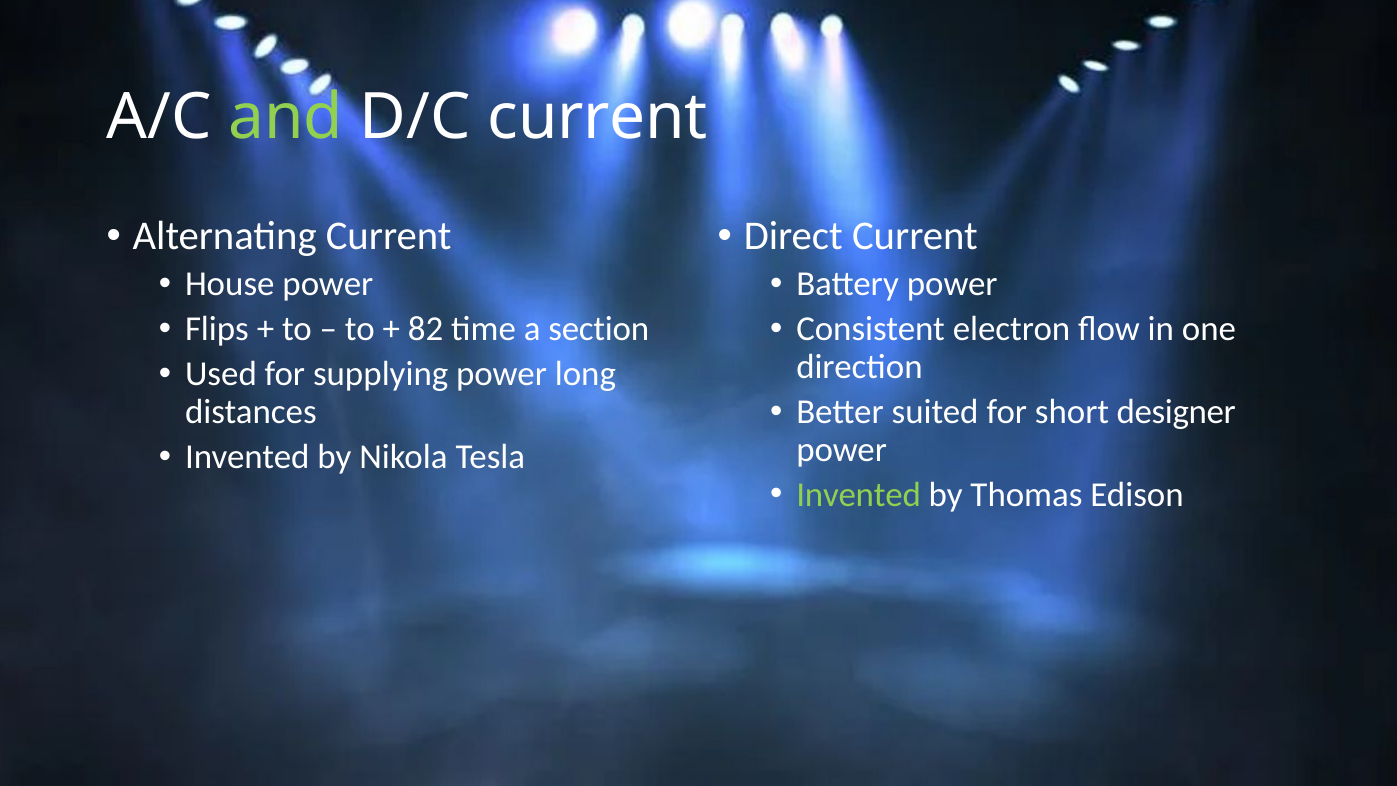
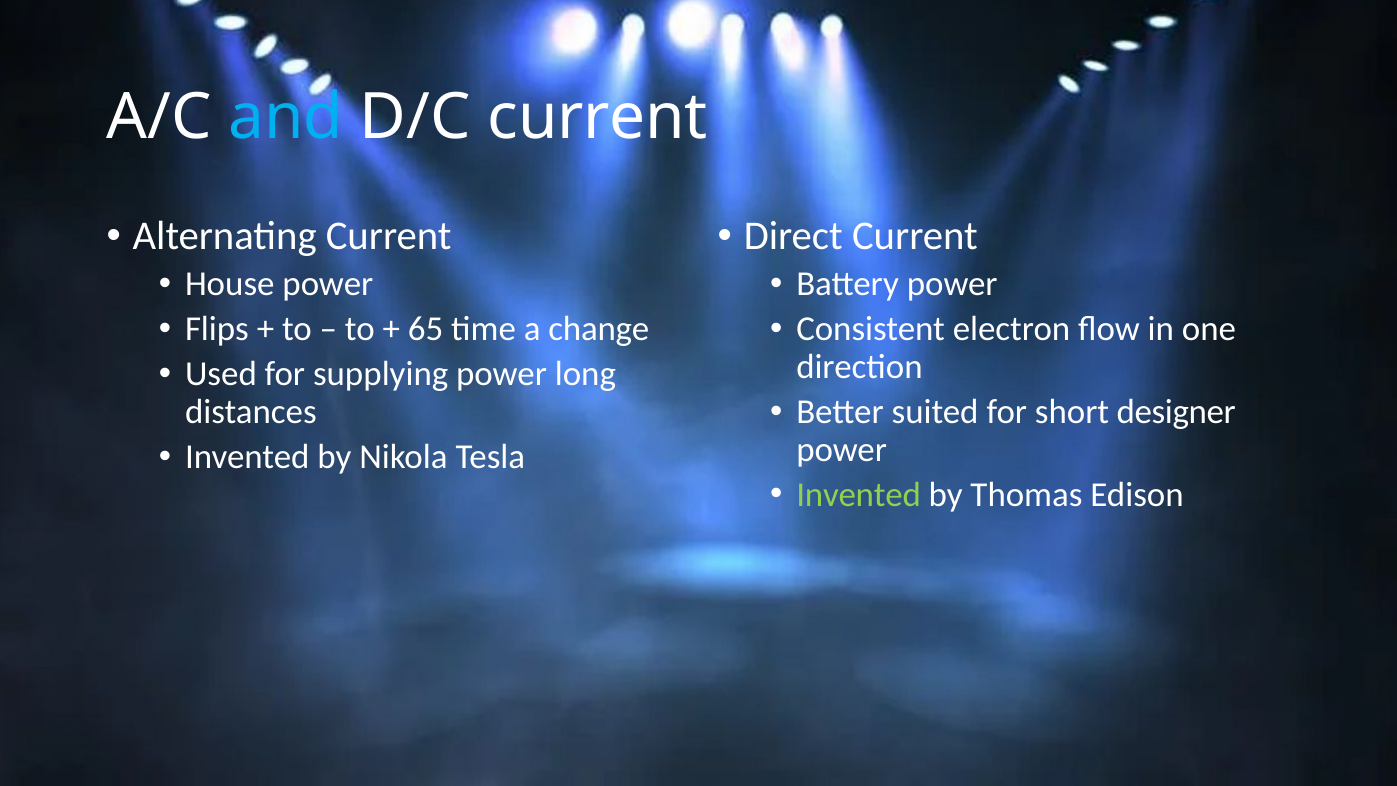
and colour: light green -> light blue
82: 82 -> 65
section: section -> change
